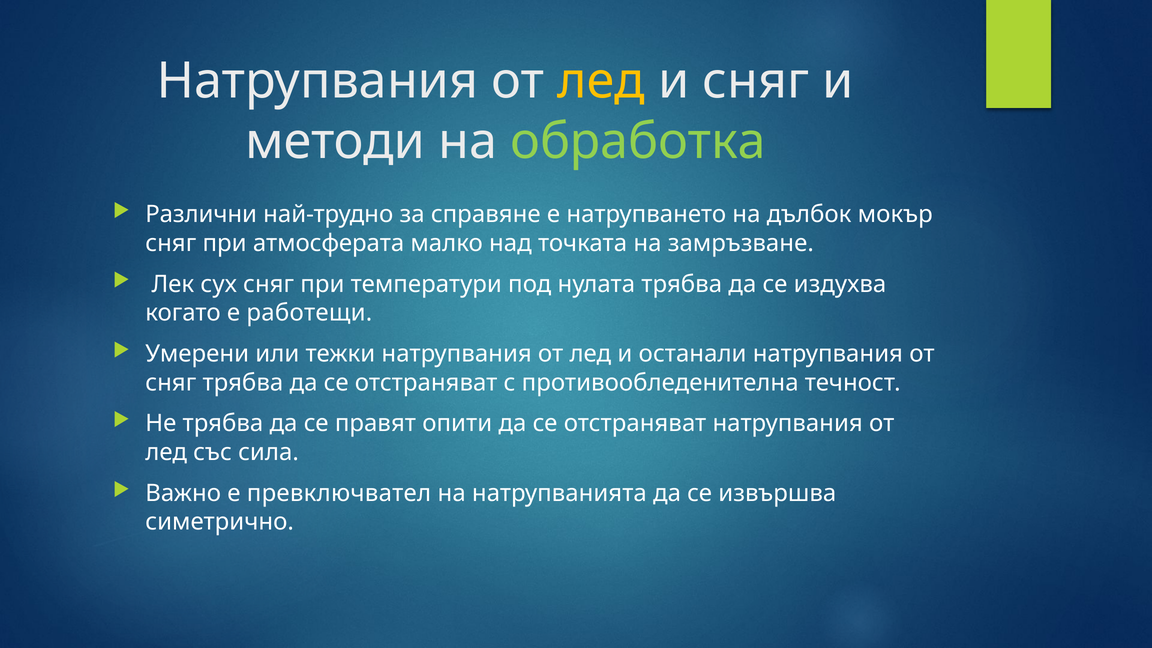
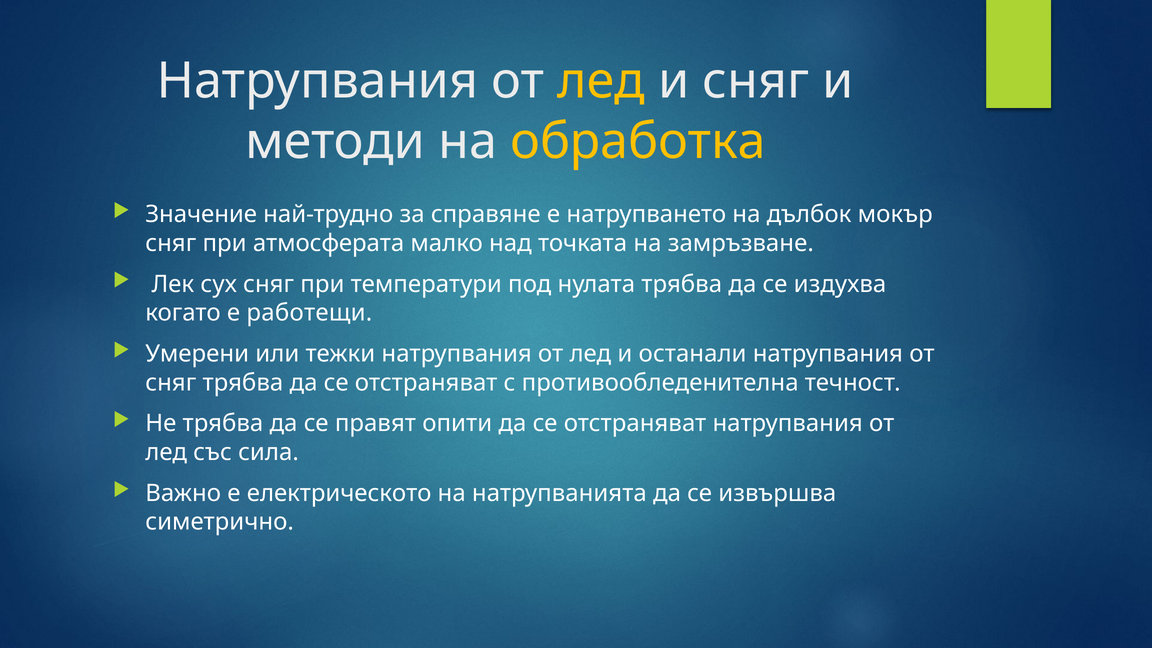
обработка colour: light green -> yellow
Различни: Различни -> Значение
превключвател: превключвател -> електрическото
